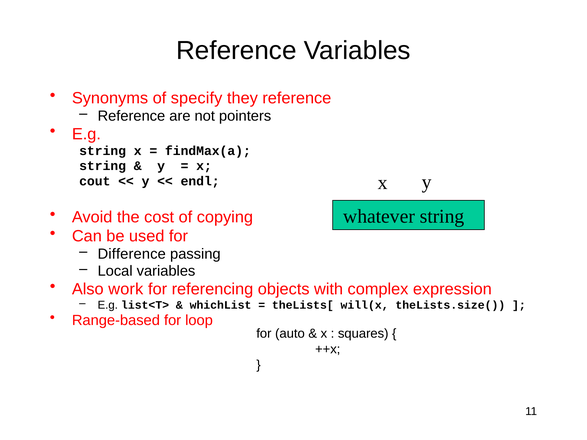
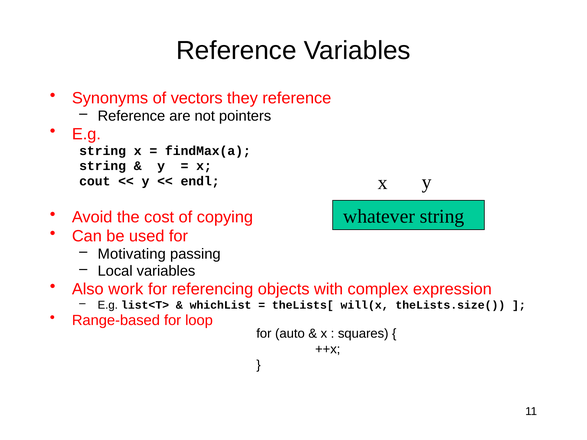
specify: specify -> vectors
Difference: Difference -> Motivating
